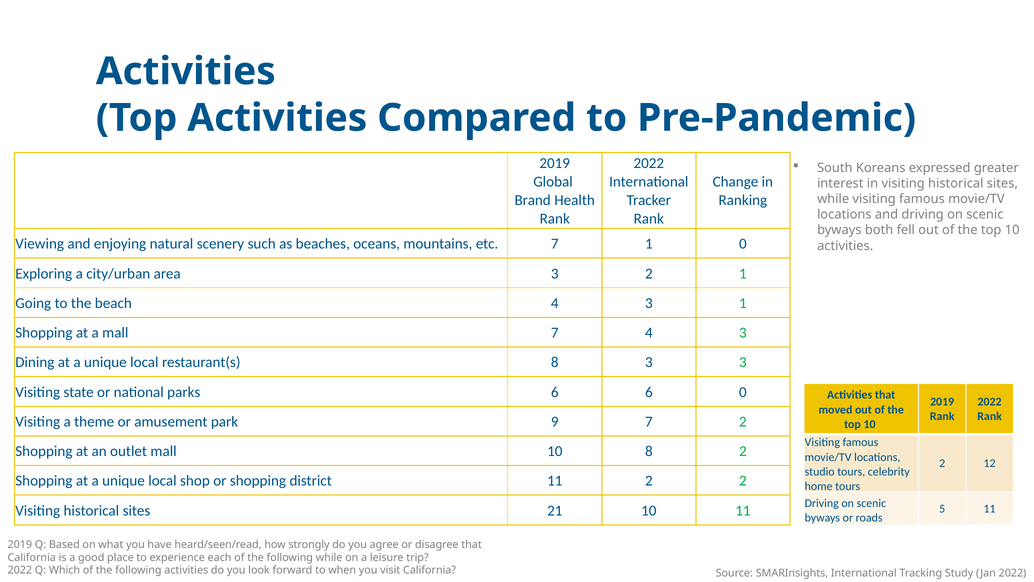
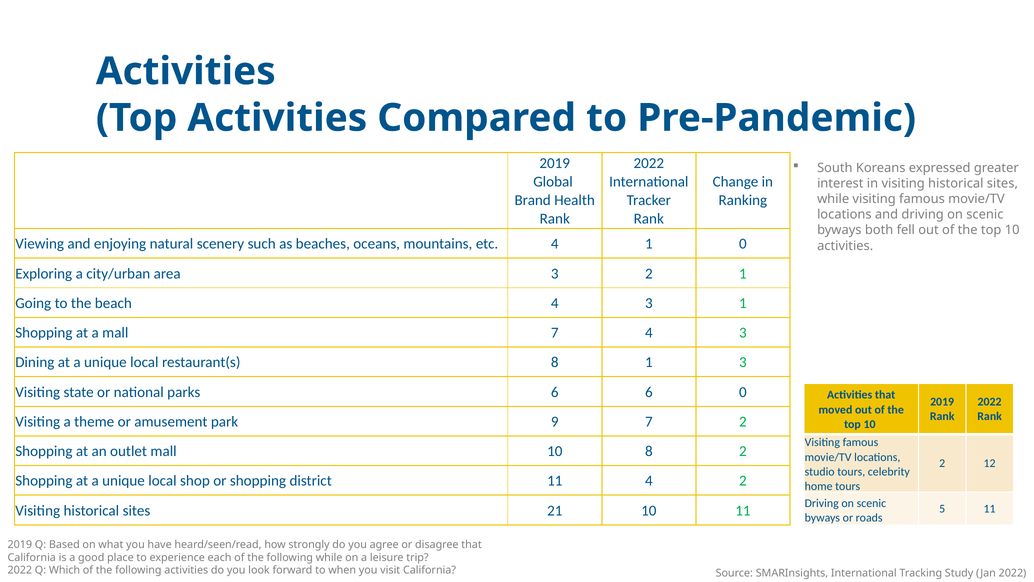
etc 7: 7 -> 4
8 3: 3 -> 1
11 2: 2 -> 4
